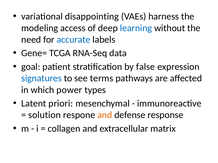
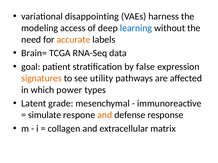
accurate colour: blue -> orange
Gene=: Gene= -> Brain=
signatures colour: blue -> orange
terms: terms -> utility
priori: priori -> grade
solution: solution -> simulate
